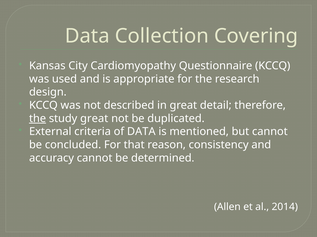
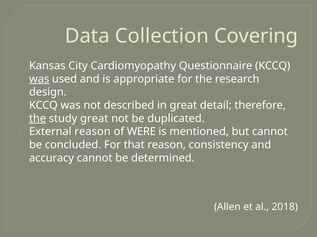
was at (39, 79) underline: none -> present
External criteria: criteria -> reason
of DATA: DATA -> WERE
2014: 2014 -> 2018
